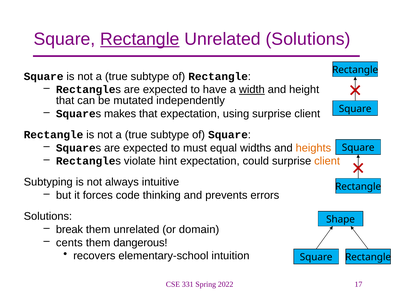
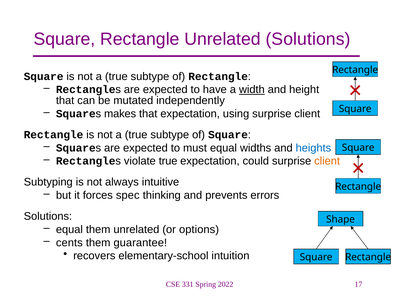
Rectangle at (140, 39) underline: present -> none
heights colour: orange -> blue
violate hint: hint -> true
code: code -> spec
break at (69, 229): break -> equal
domain: domain -> options
dangerous: dangerous -> guarantee
